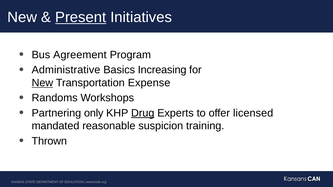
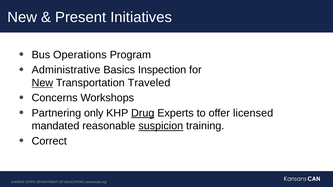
Present underline: present -> none
Agreement: Agreement -> Operations
Increasing: Increasing -> Inspection
Expense: Expense -> Traveled
Randoms: Randoms -> Concerns
suspicion underline: none -> present
Thrown: Thrown -> Correct
